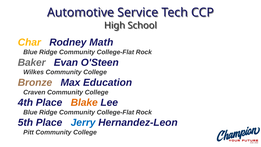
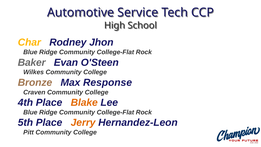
Math: Math -> Jhon
Education: Education -> Response
Jerry colour: blue -> orange
